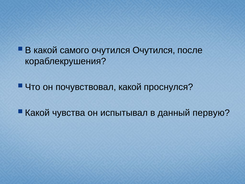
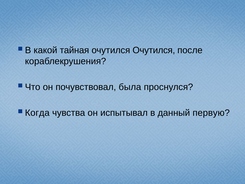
самого: самого -> тайная
почувствовал какой: какой -> была
Какой at (37, 113): Какой -> Когда
